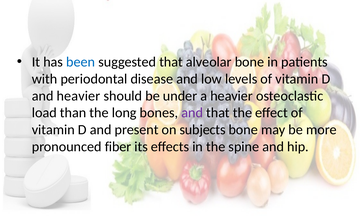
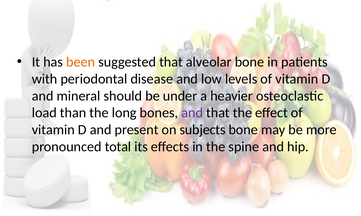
been colour: blue -> orange
and heavier: heavier -> mineral
fiber: fiber -> total
